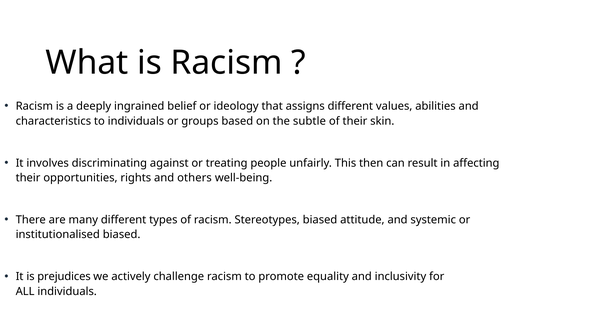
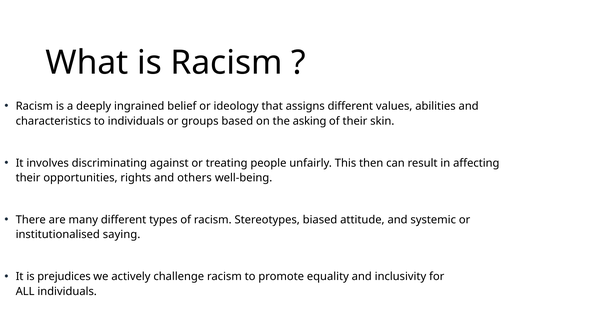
subtle: subtle -> asking
institutionalised biased: biased -> saying
